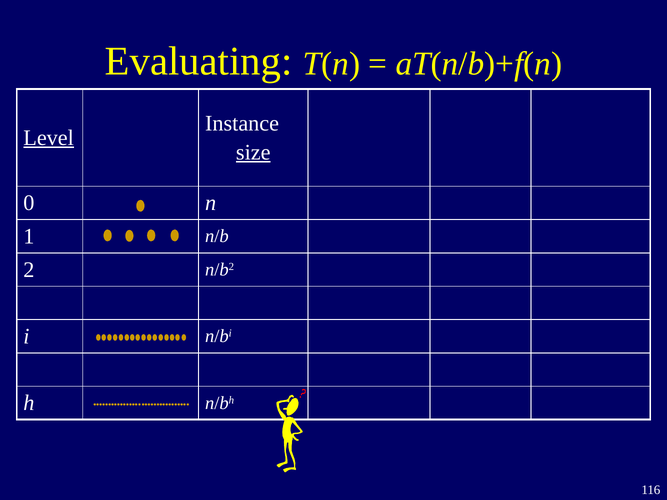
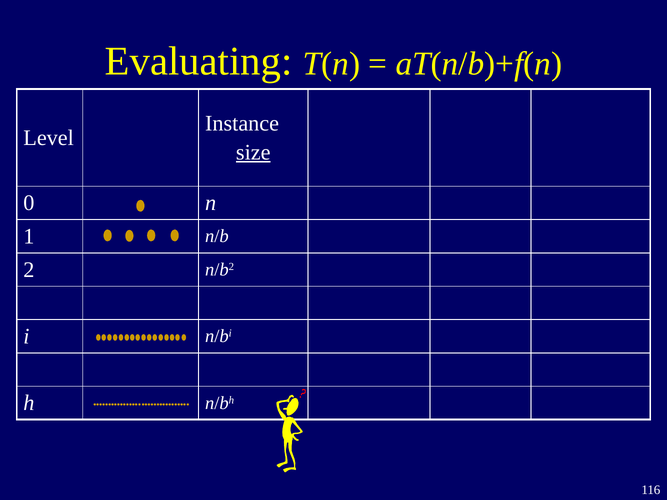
Level underline: present -> none
